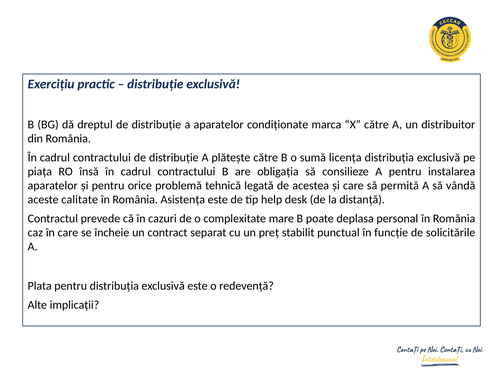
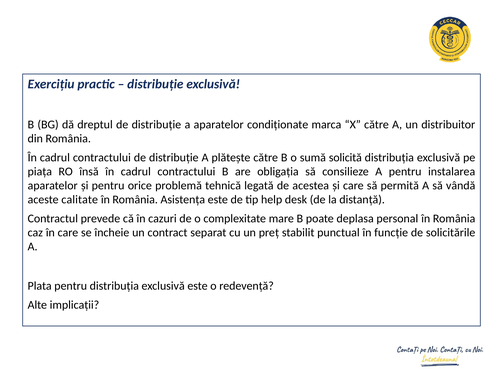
licența: licența -> solicită
